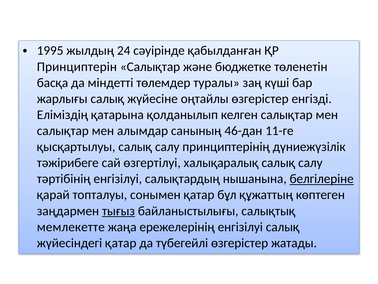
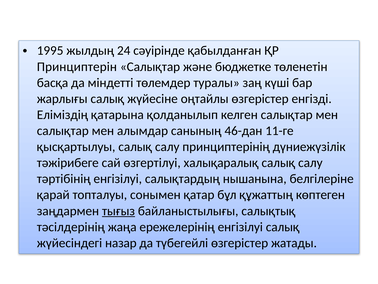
белгілеріне underline: present -> none
мемлекетте: мемлекетте -> тәсілдерінің
жүйесіндегі қатар: қатар -> назар
